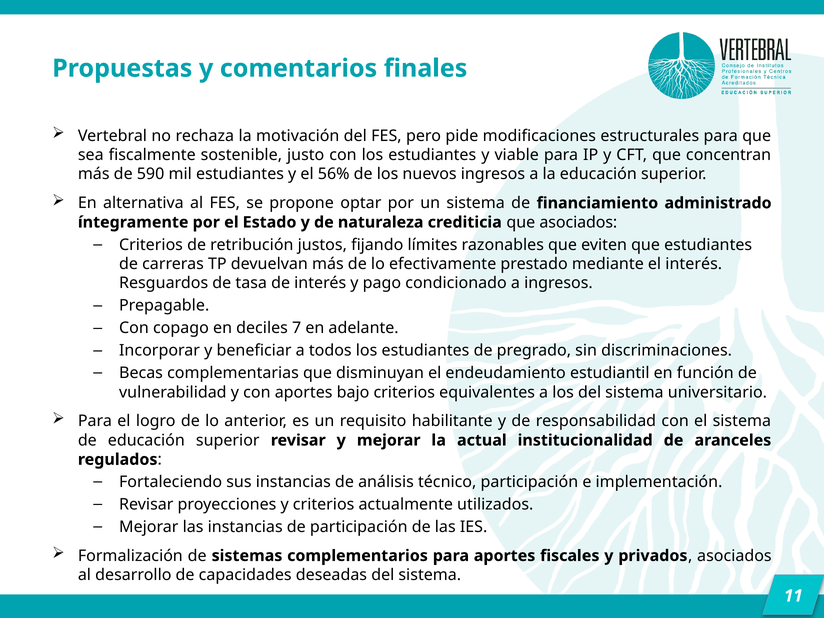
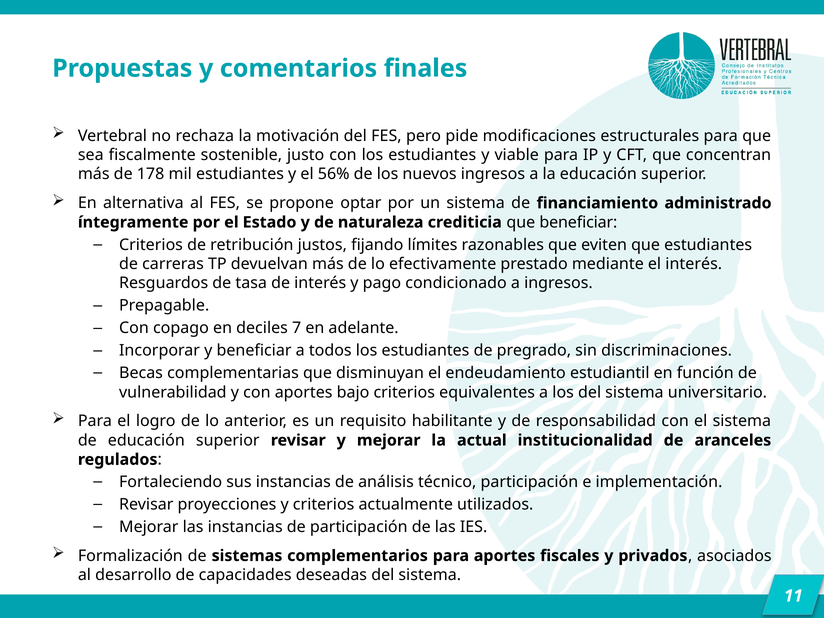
590: 590 -> 178
que asociados: asociados -> beneficiar
